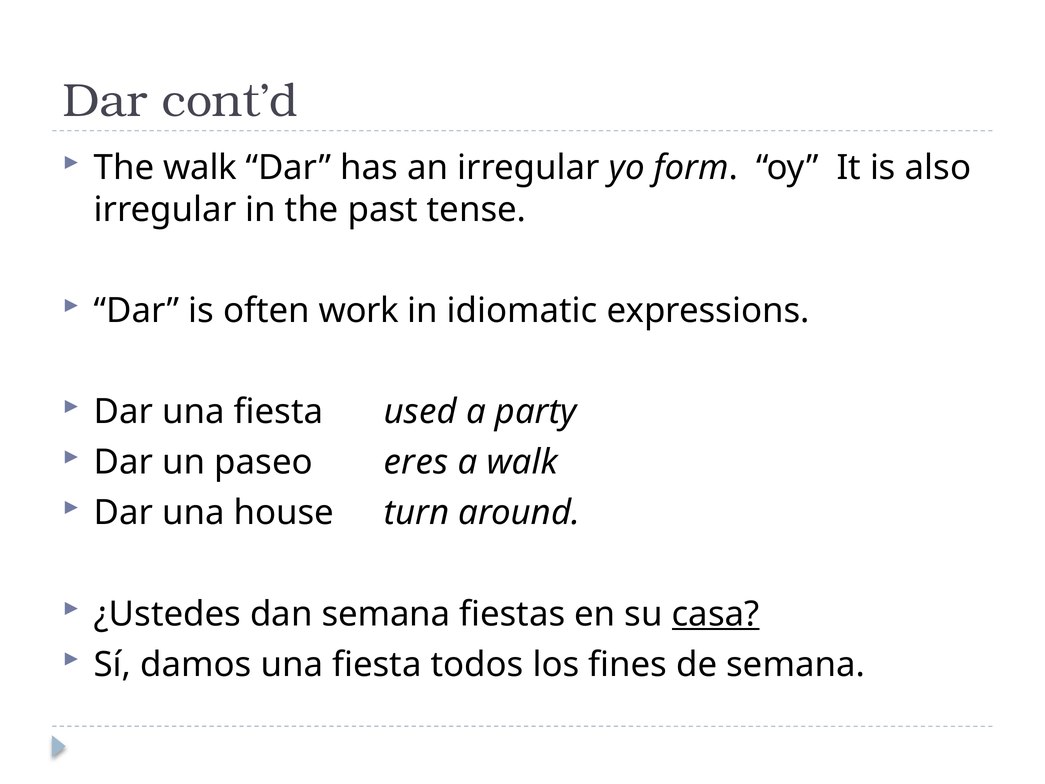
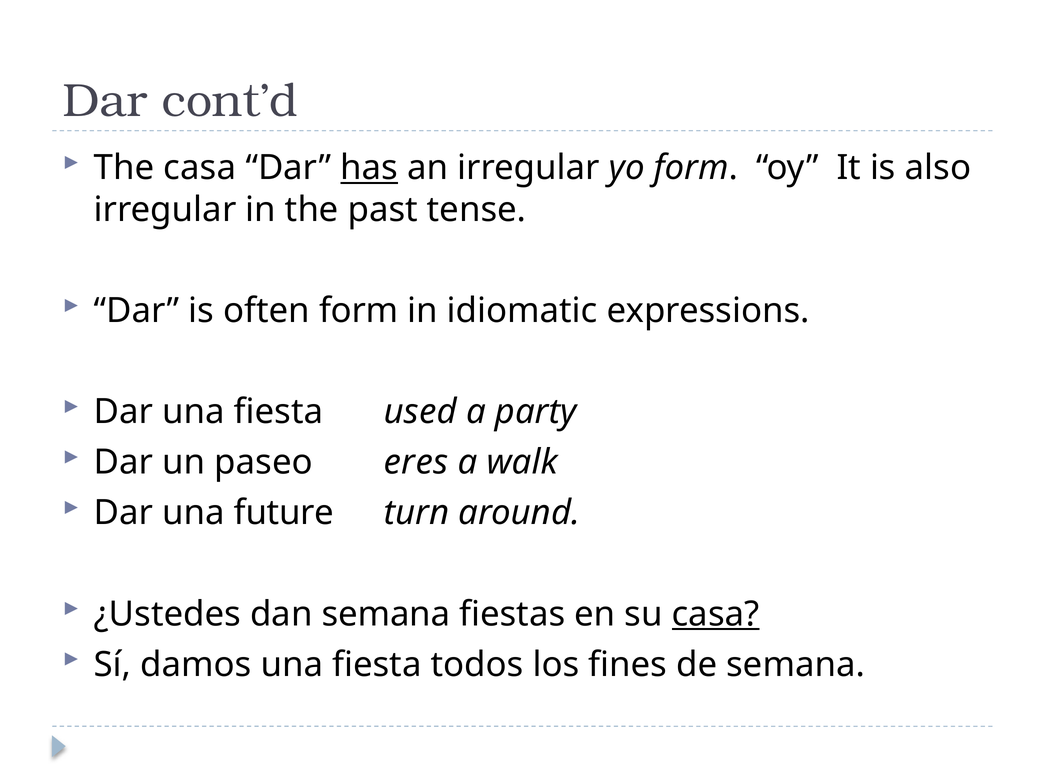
The walk: walk -> casa
has underline: none -> present
often work: work -> form
house: house -> future
